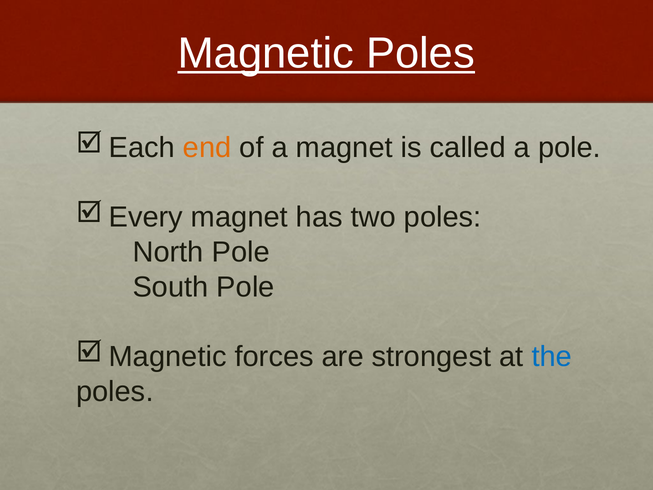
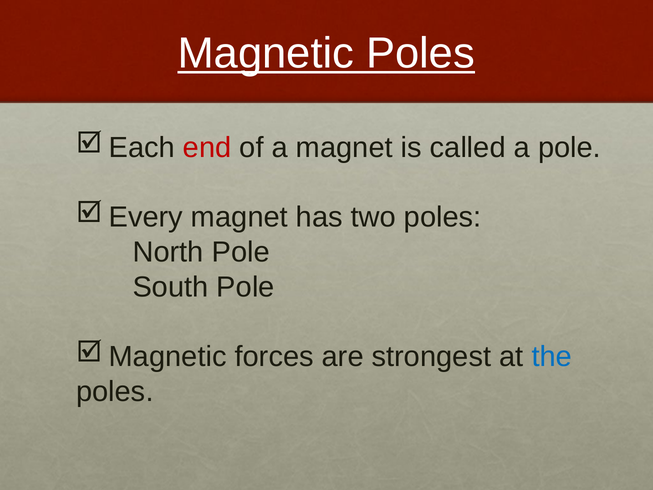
end colour: orange -> red
